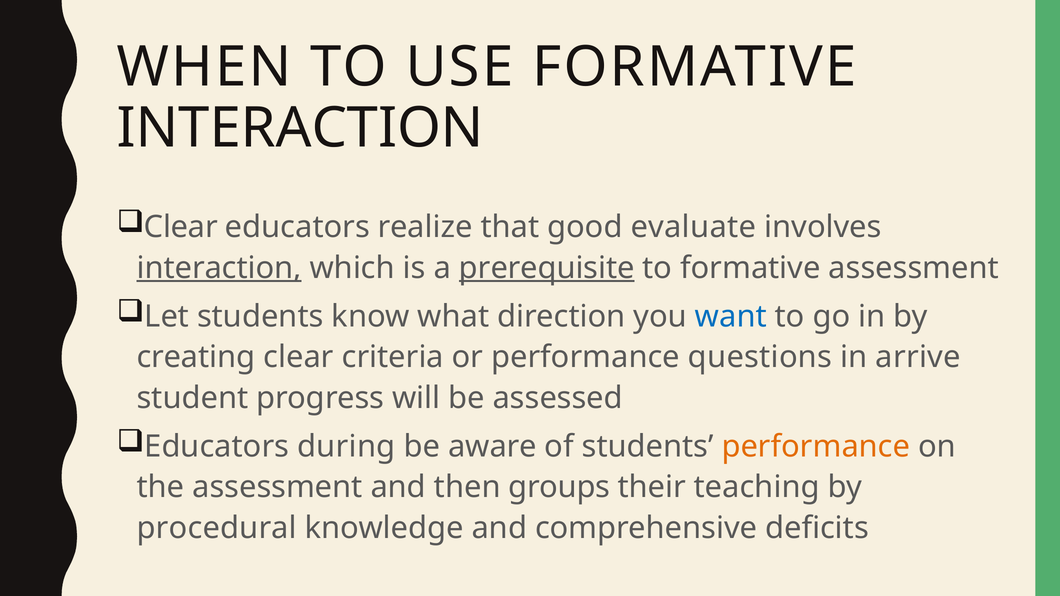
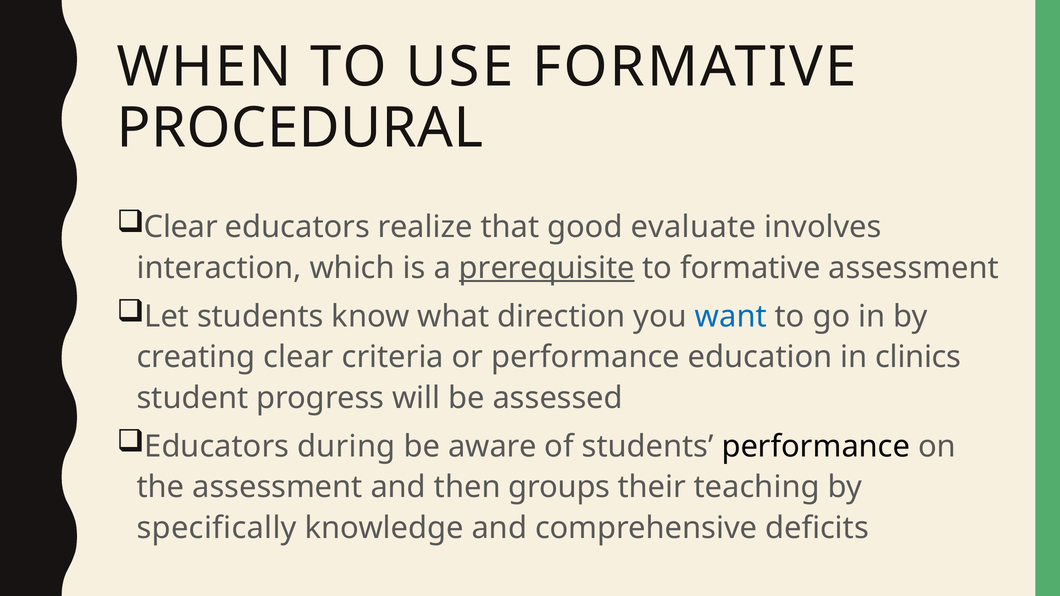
INTERACTION at (300, 128): INTERACTION -> PROCEDURAL
interaction at (219, 268) underline: present -> none
questions: questions -> education
arrive: arrive -> clinics
performance at (816, 447) colour: orange -> black
procedural: procedural -> specifically
